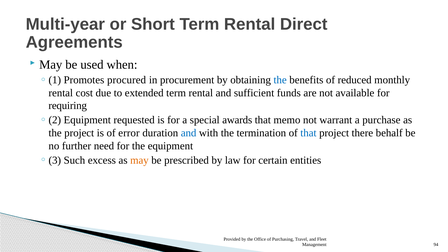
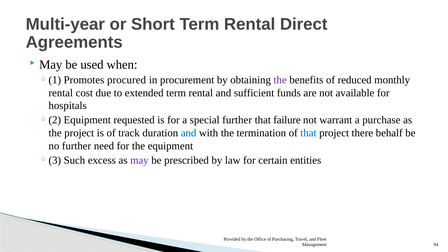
the at (280, 80) colour: blue -> purple
requiring: requiring -> hospitals
special awards: awards -> further
memo: memo -> failure
error: error -> track
may at (139, 160) colour: orange -> purple
